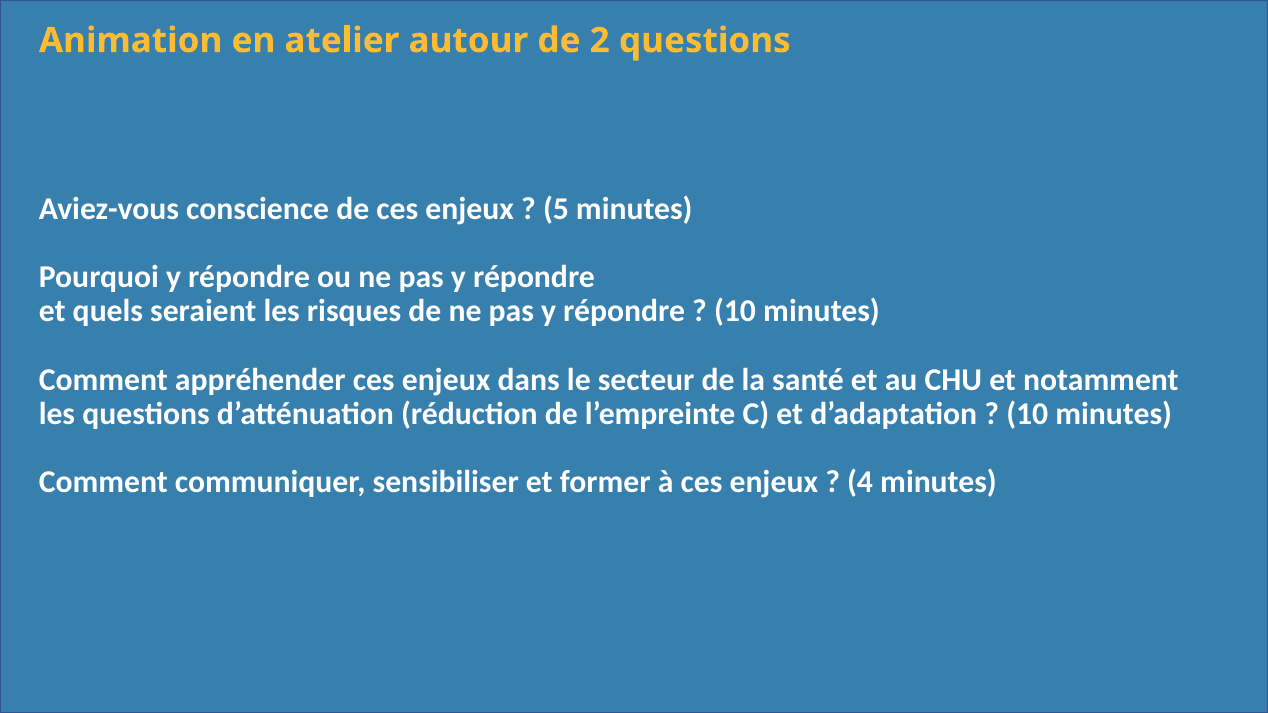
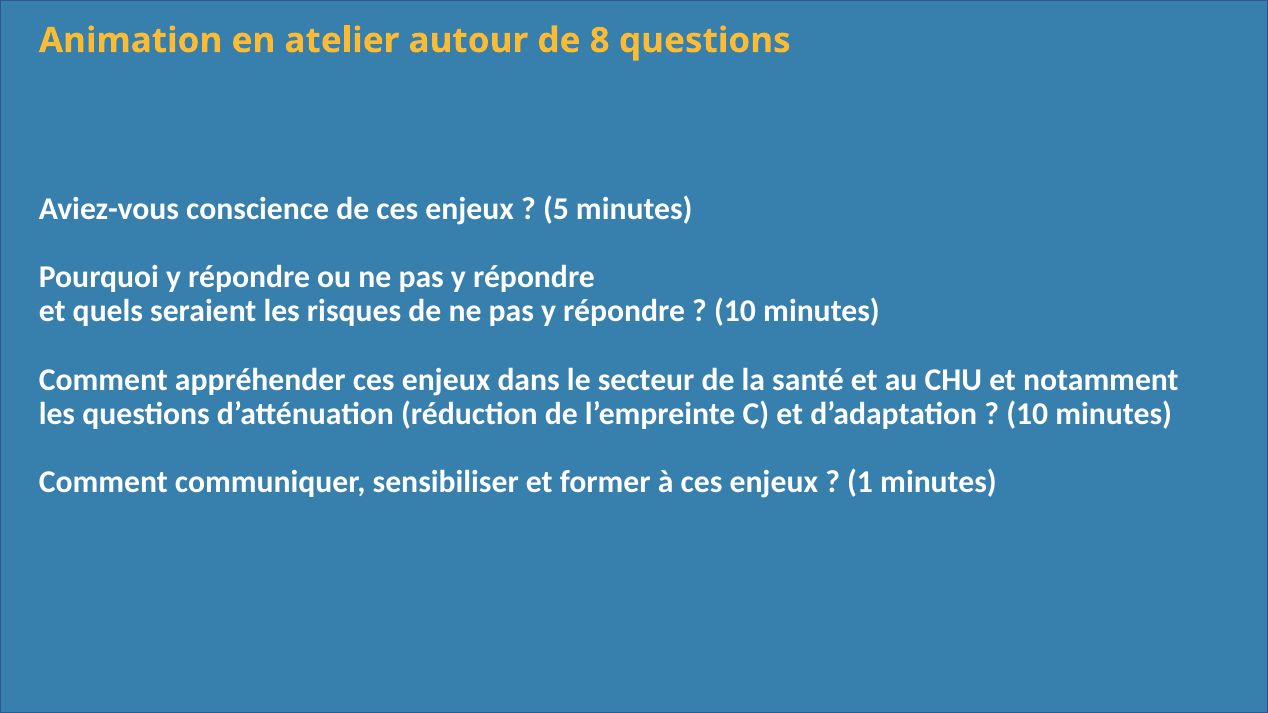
2: 2 -> 8
4: 4 -> 1
